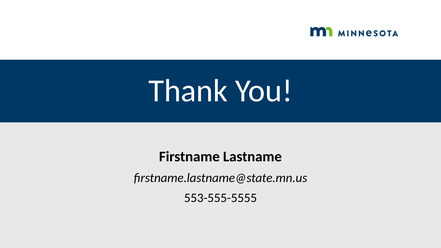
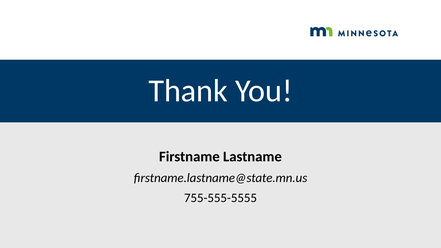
553-555-5555: 553-555-5555 -> 755-555-5555
